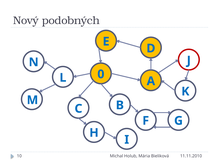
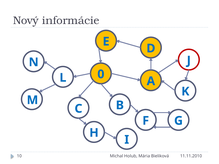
podobných: podobných -> informácie
